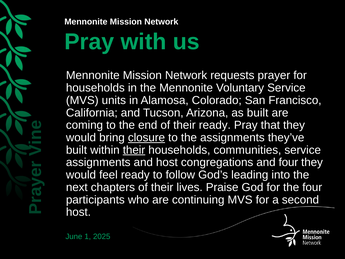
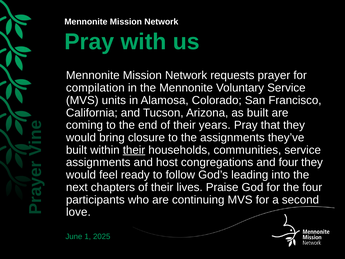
households at (95, 88): households -> compilation
their ready: ready -> years
closure underline: present -> none
host at (78, 212): host -> love
